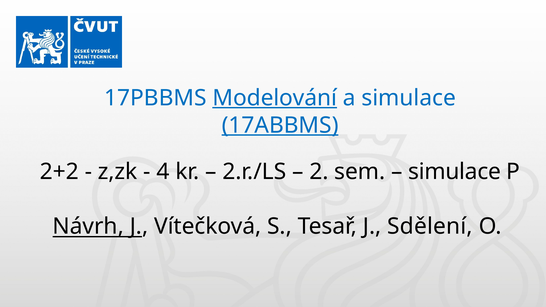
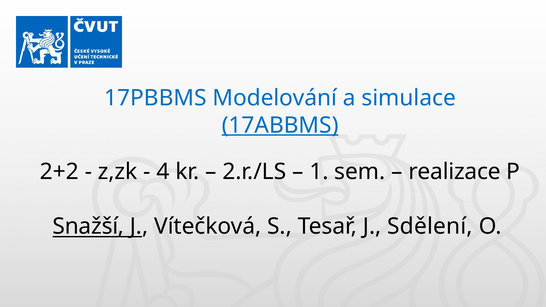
Modelování underline: present -> none
2: 2 -> 1
simulace at (455, 172): simulace -> realizace
Návrh: Návrh -> Snažší
